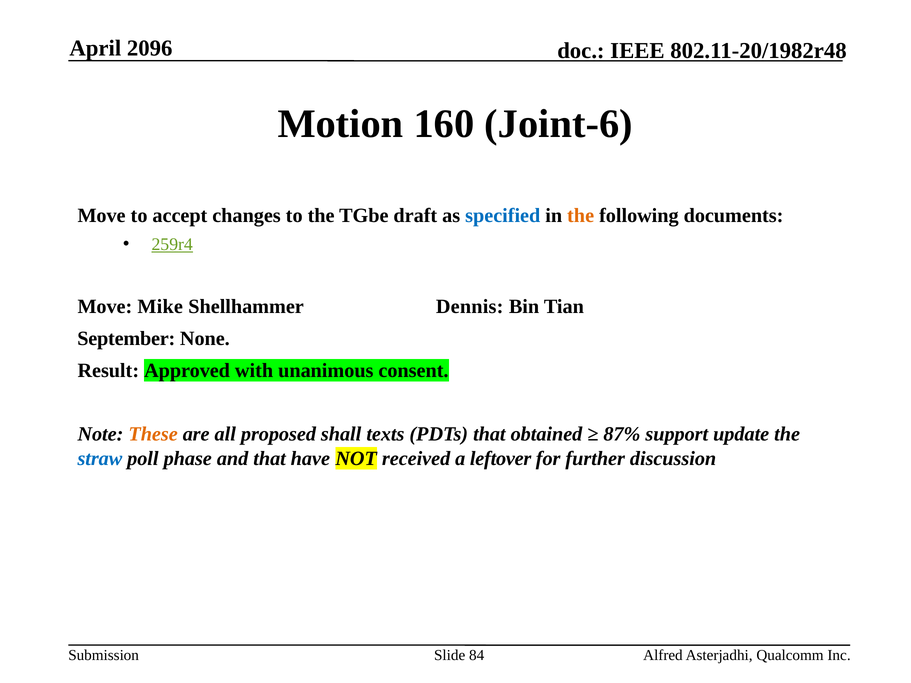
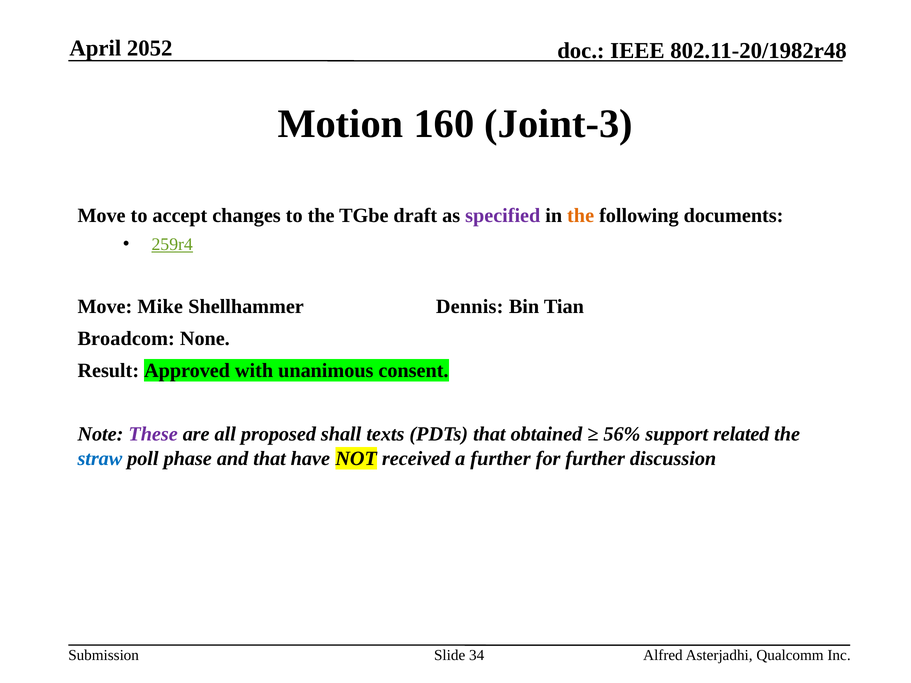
2096: 2096 -> 2052
Joint-6: Joint-6 -> Joint-3
specified colour: blue -> purple
September: September -> Broadcom
These colour: orange -> purple
87%: 87% -> 56%
update: update -> related
a leftover: leftover -> further
84: 84 -> 34
